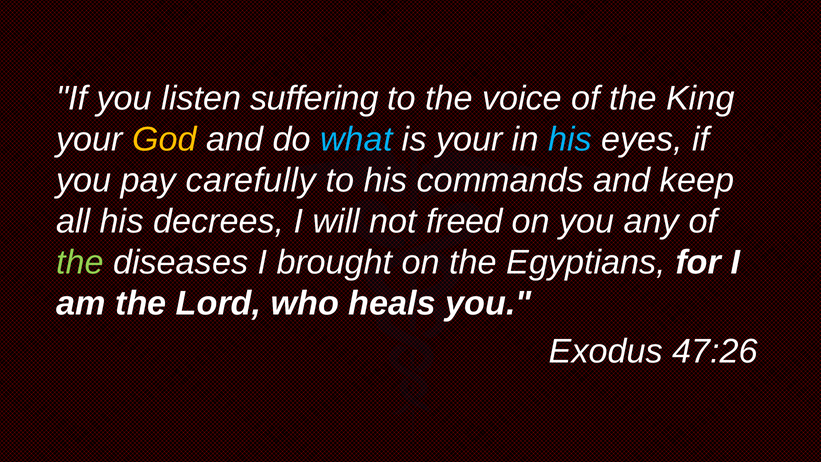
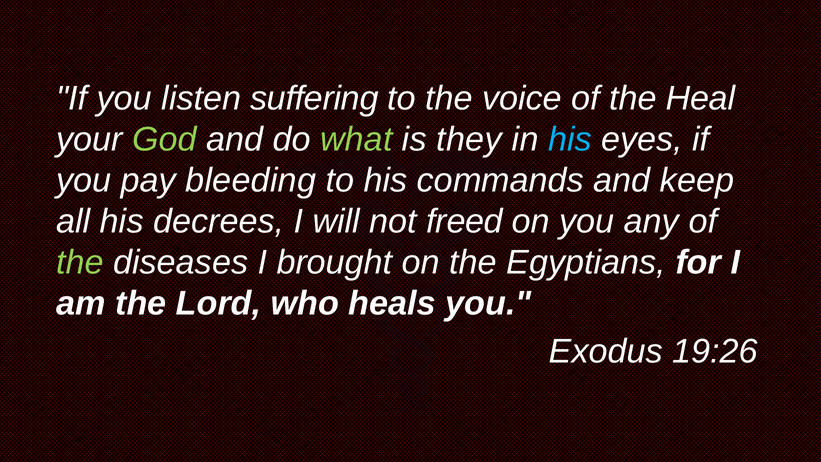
King: King -> Heal
God colour: yellow -> light green
what colour: light blue -> light green
is your: your -> they
carefully: carefully -> bleeding
47:26: 47:26 -> 19:26
